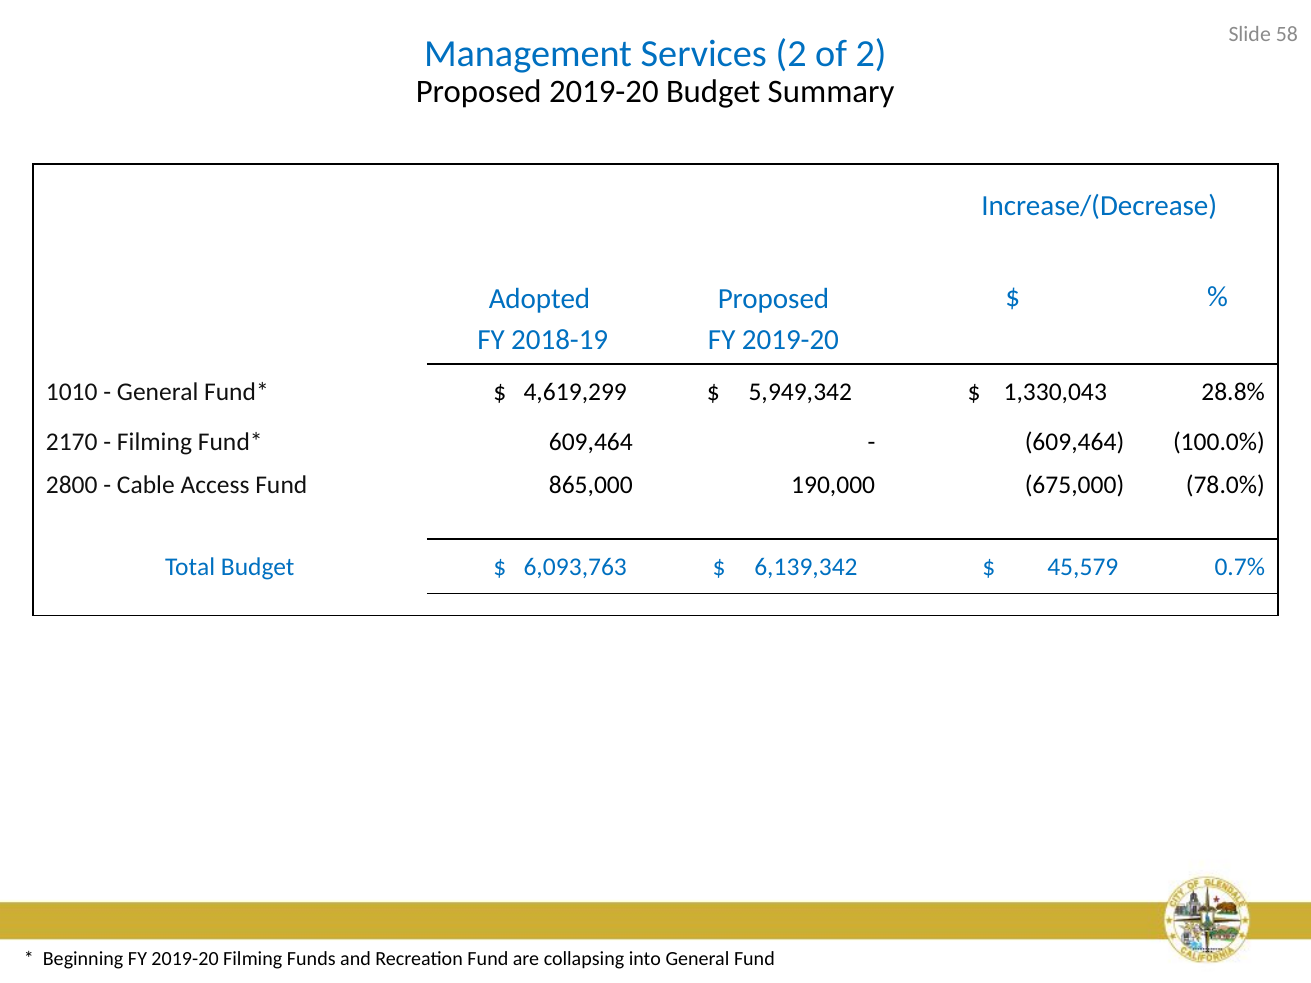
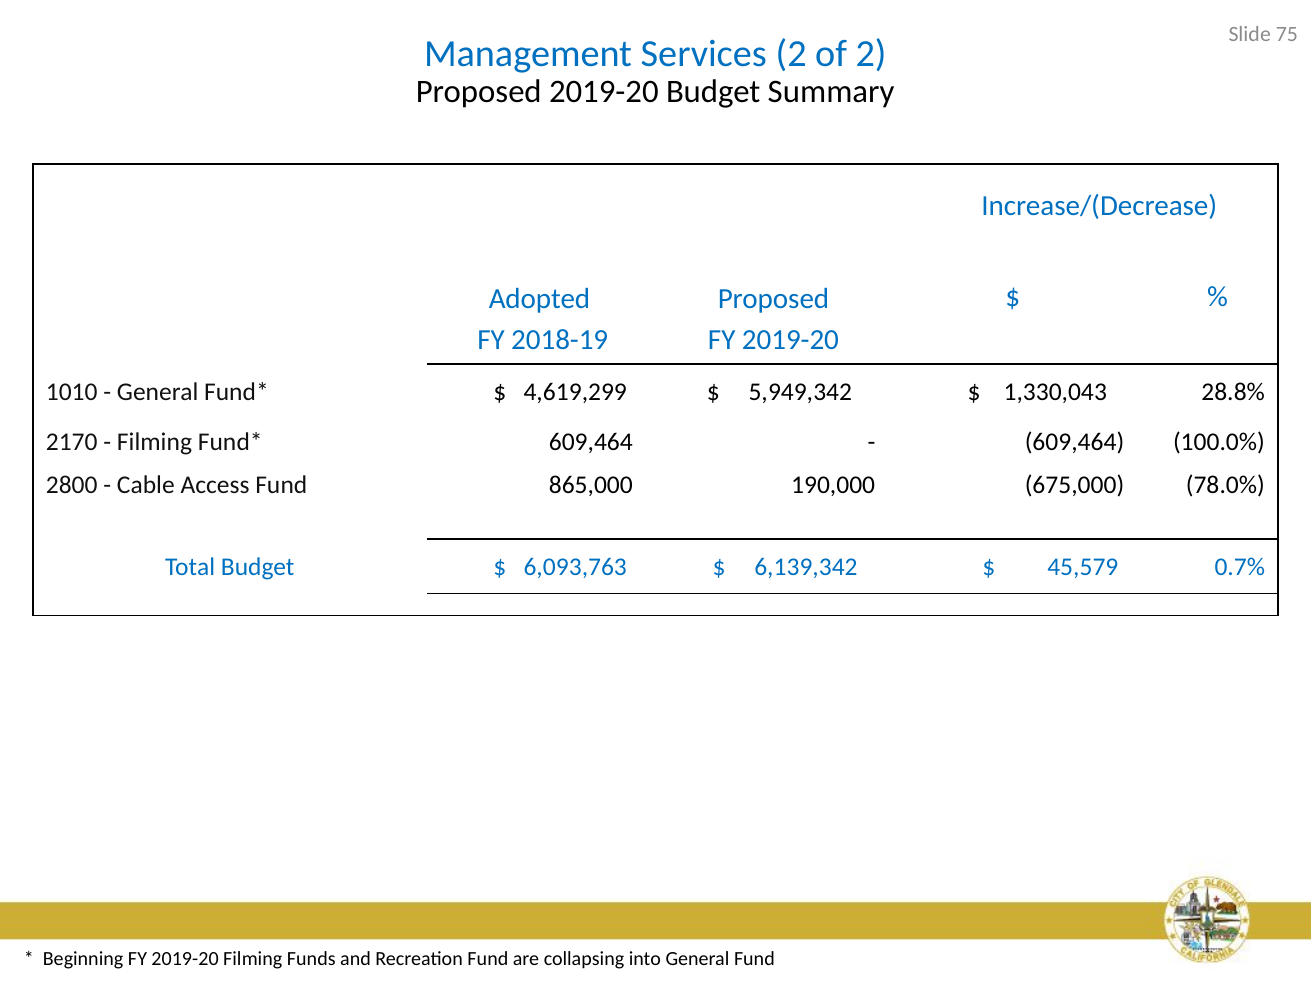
58: 58 -> 75
